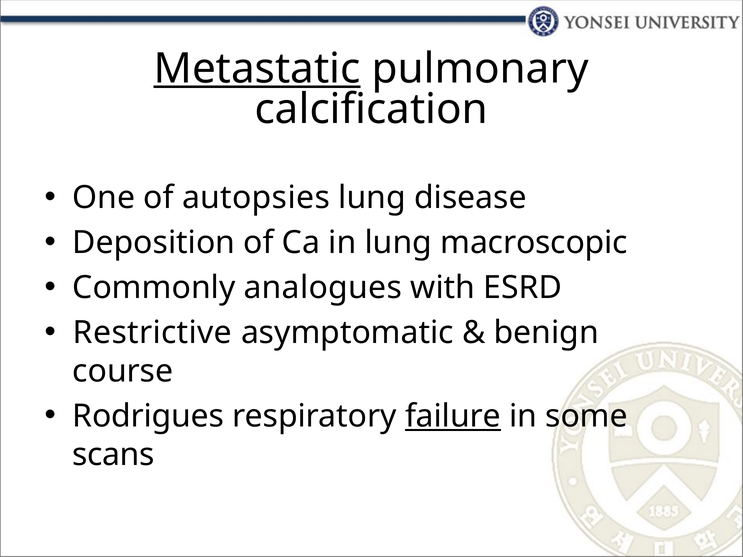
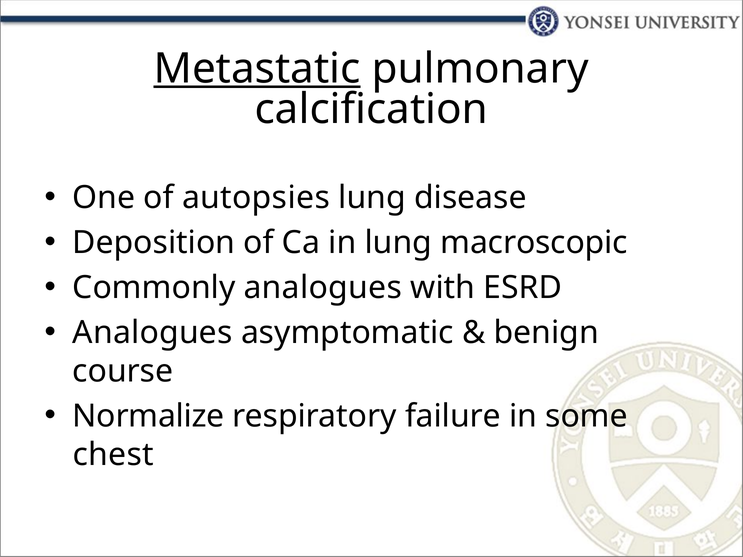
Restrictive at (152, 333): Restrictive -> Analogues
Rodrigues: Rodrigues -> Normalize
failure underline: present -> none
scans: scans -> chest
